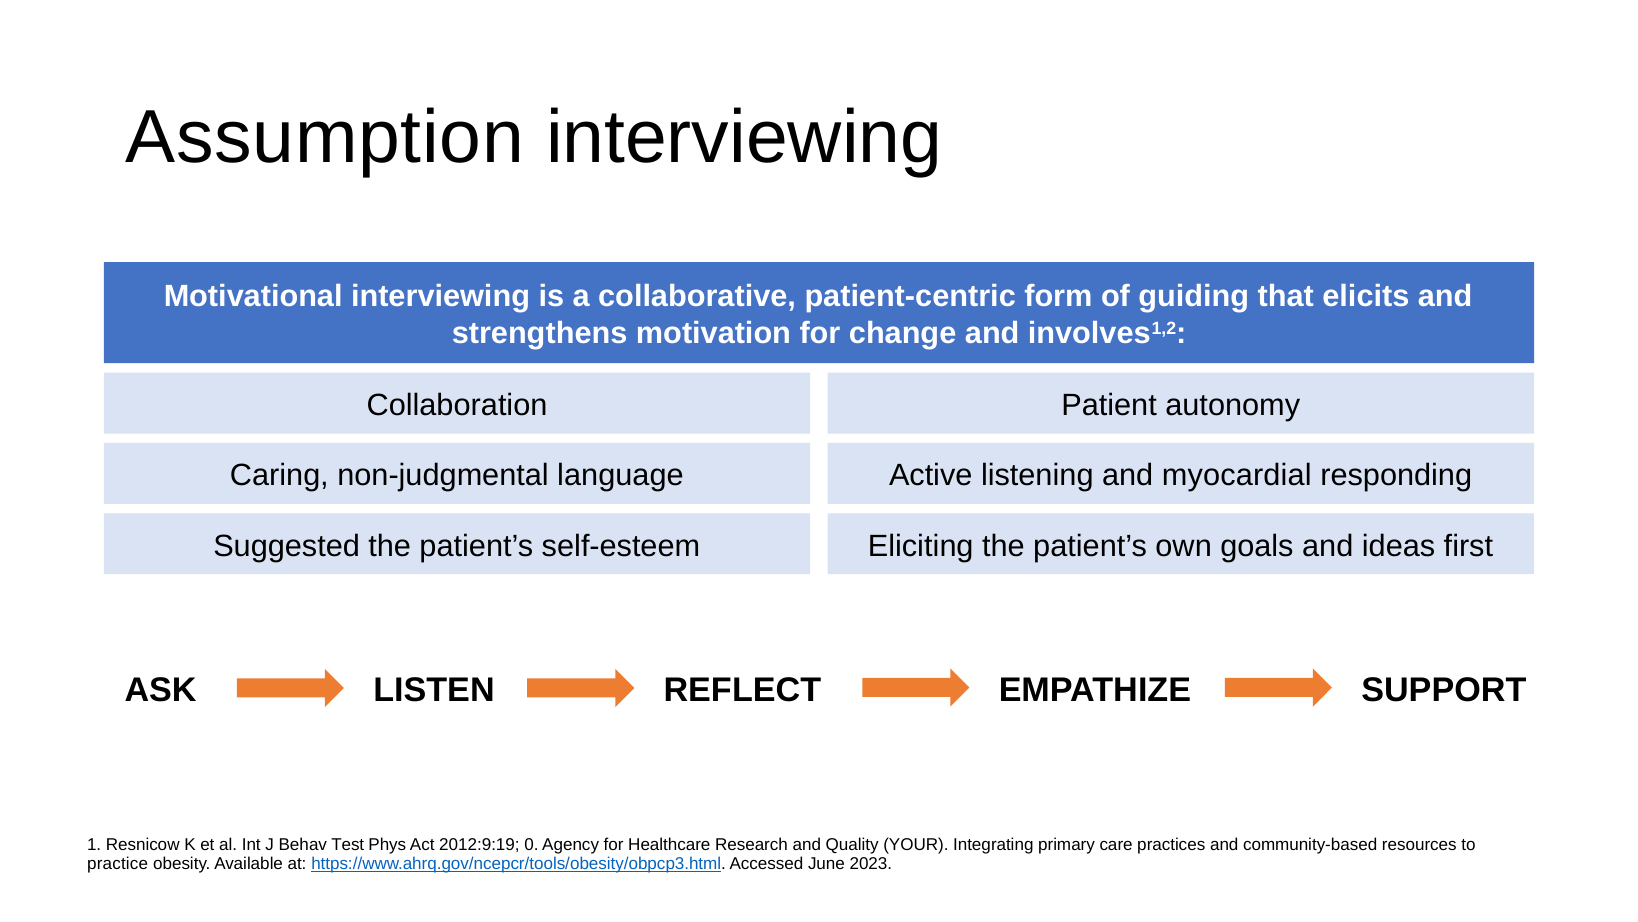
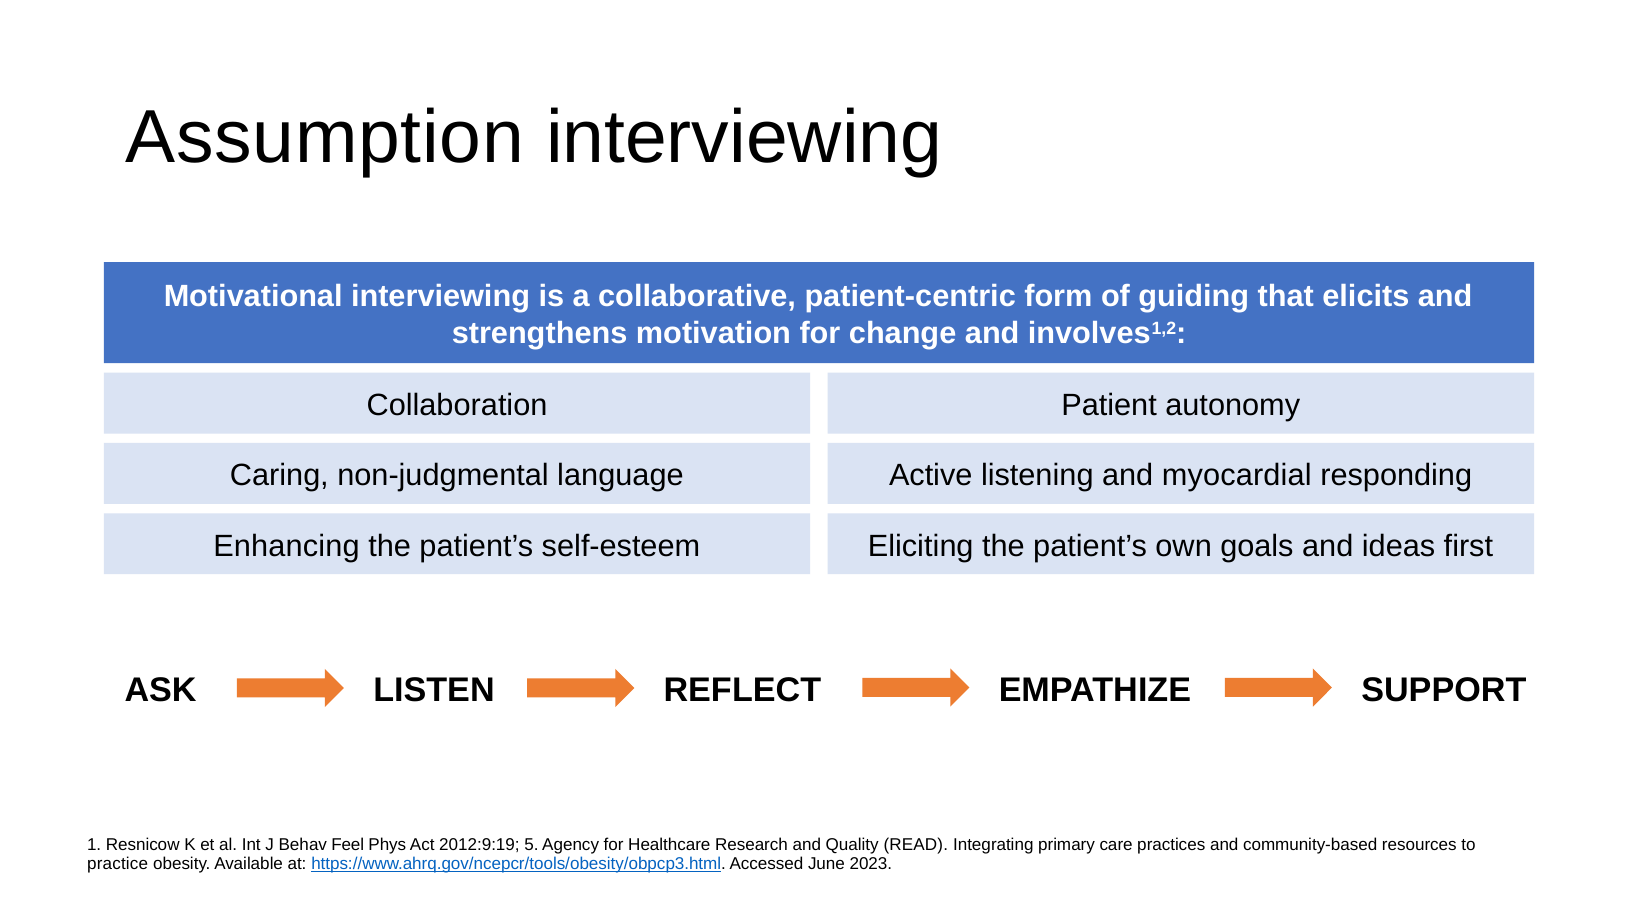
Suggested: Suggested -> Enhancing
Test: Test -> Feel
0: 0 -> 5
YOUR: YOUR -> READ
